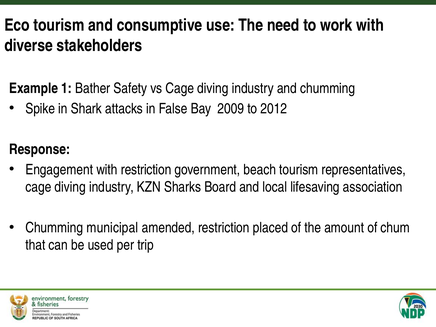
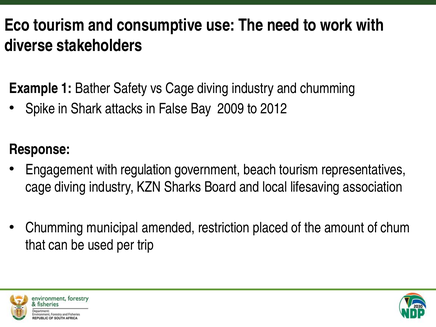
with restriction: restriction -> regulation
